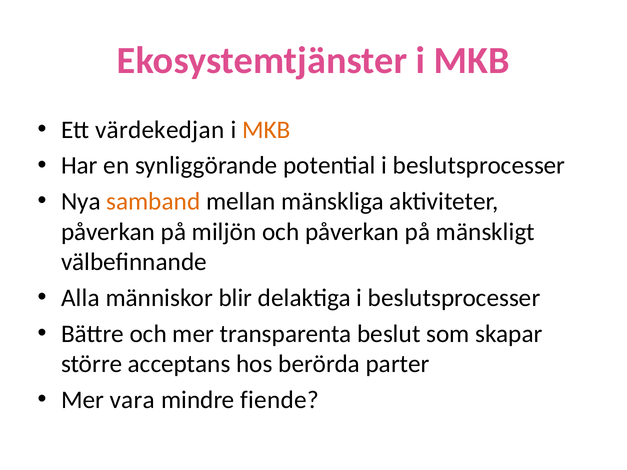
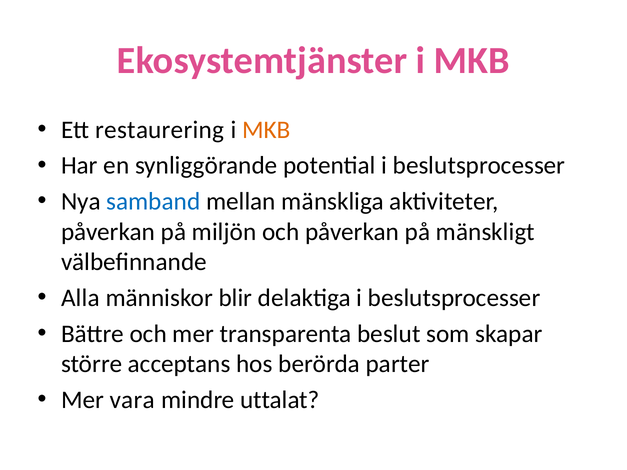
värdekedjan: värdekedjan -> restaurering
samband colour: orange -> blue
fiende: fiende -> uttalat
